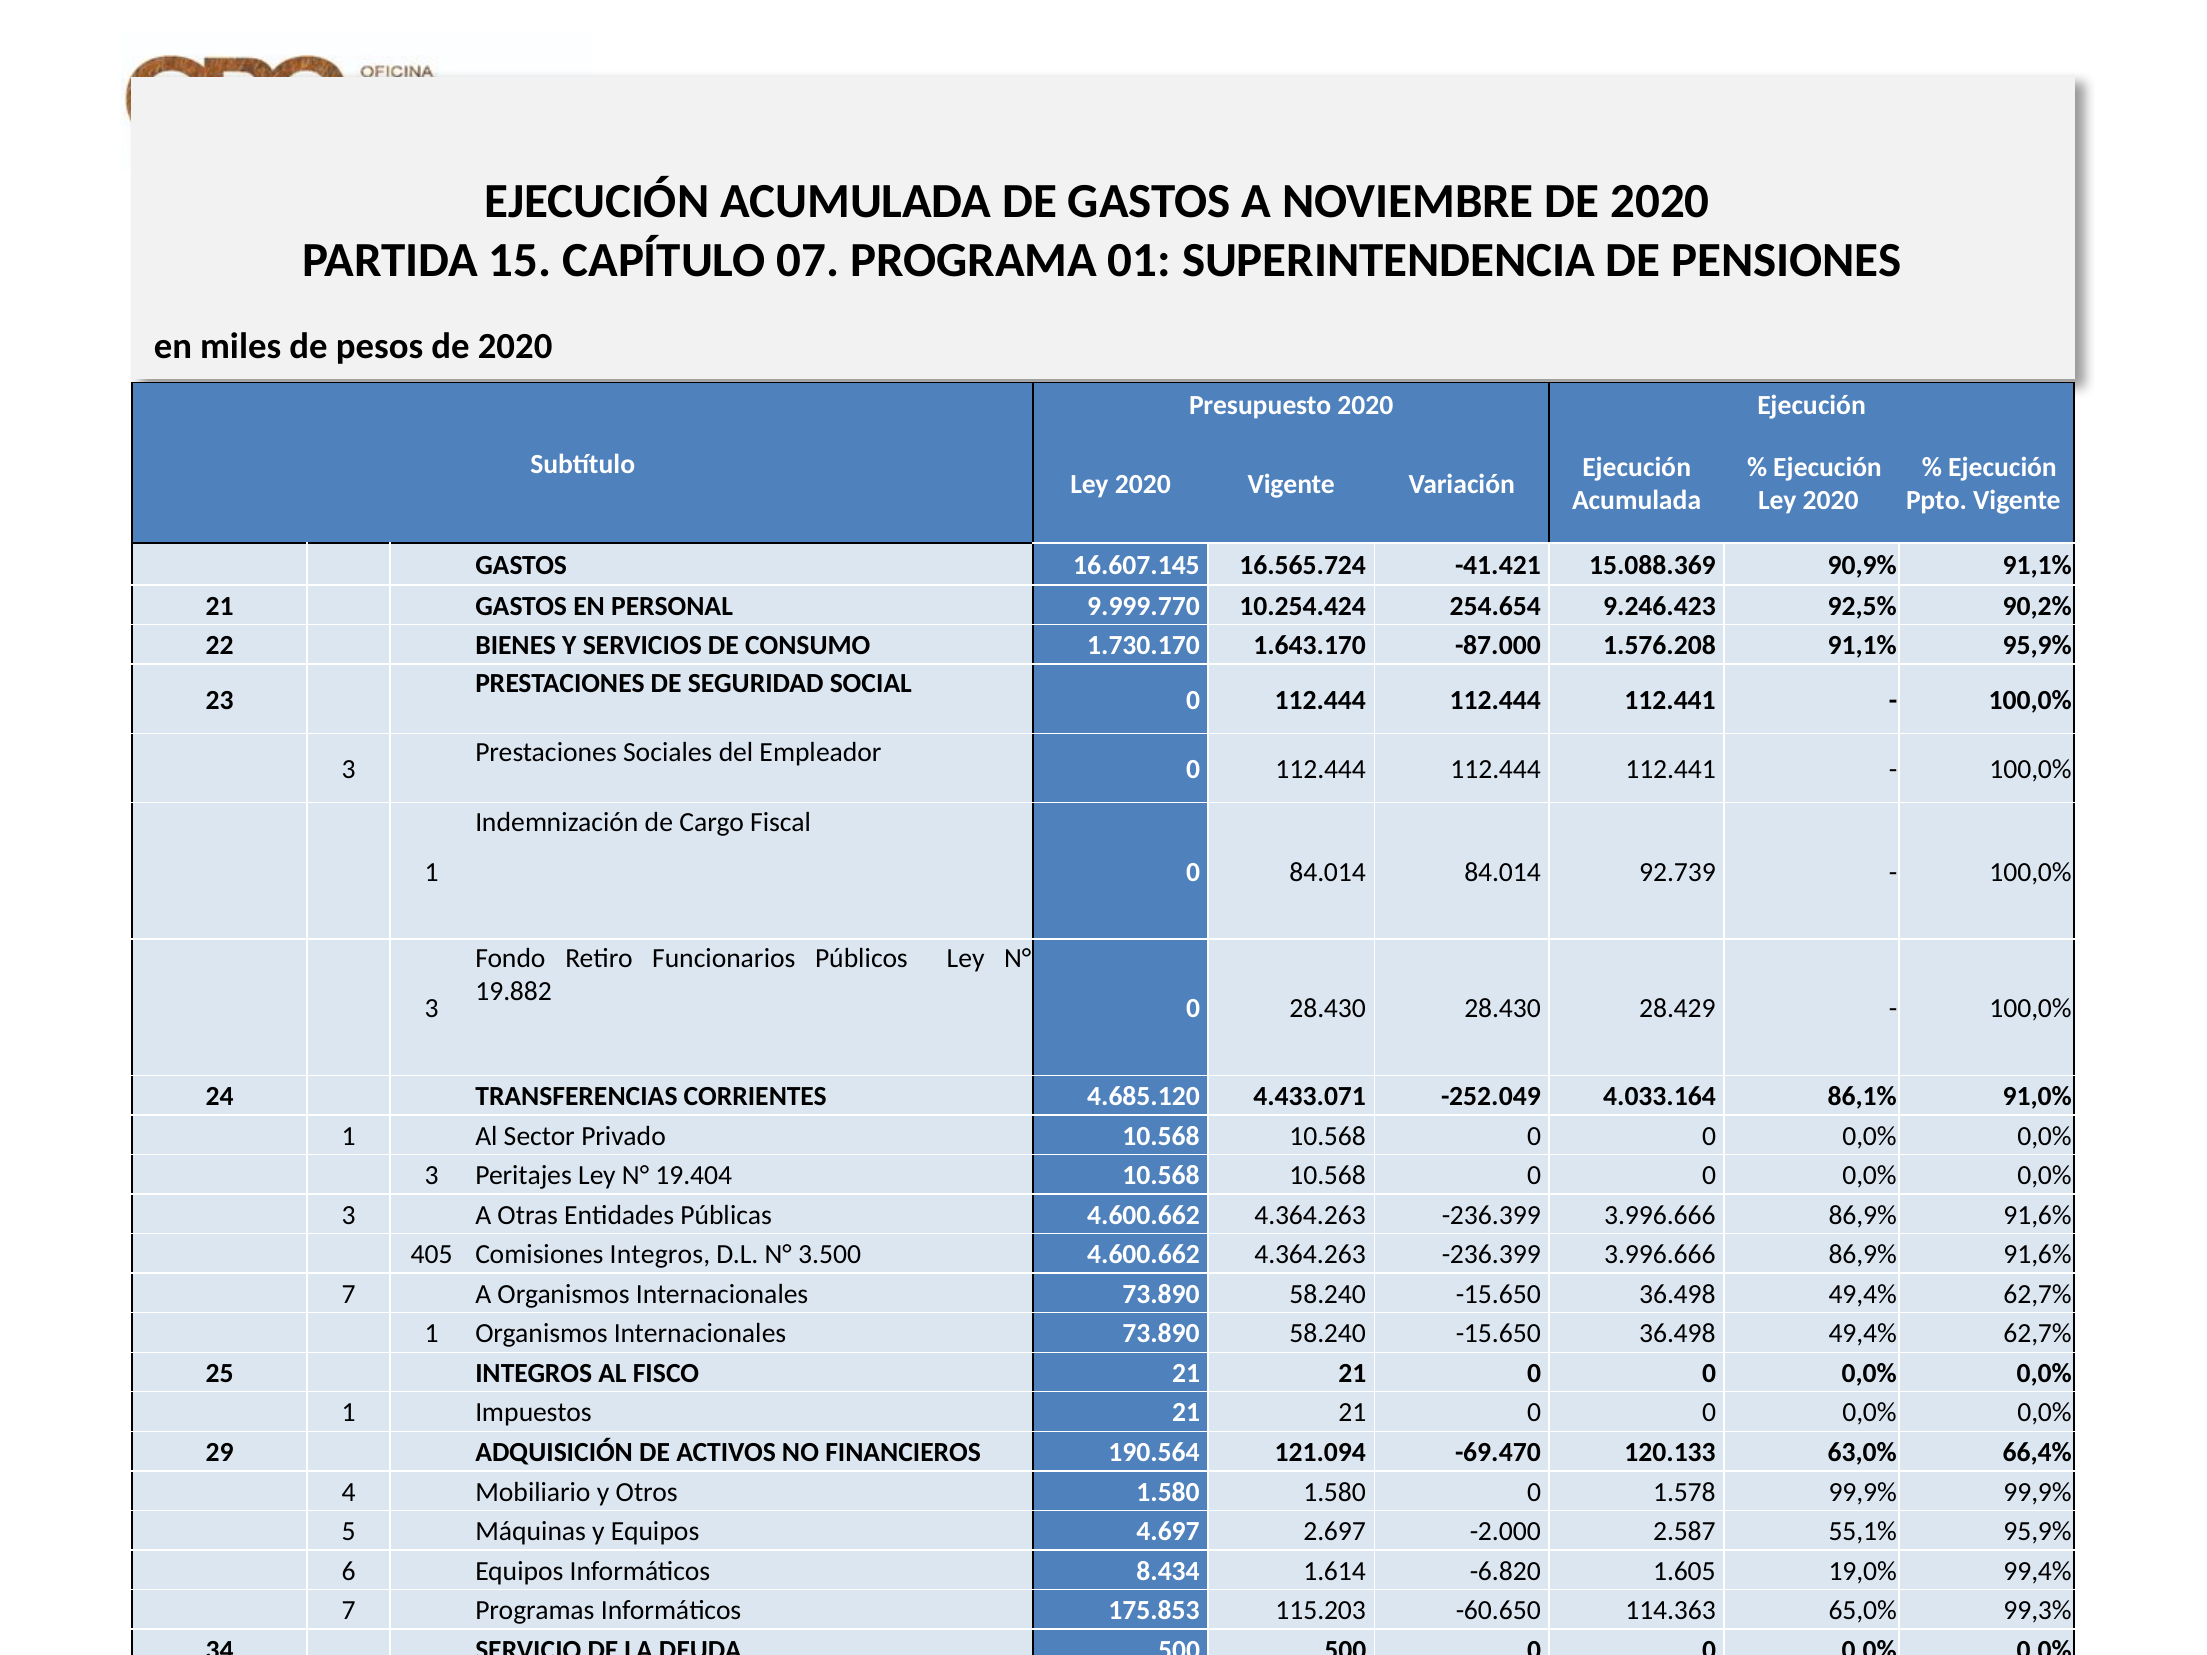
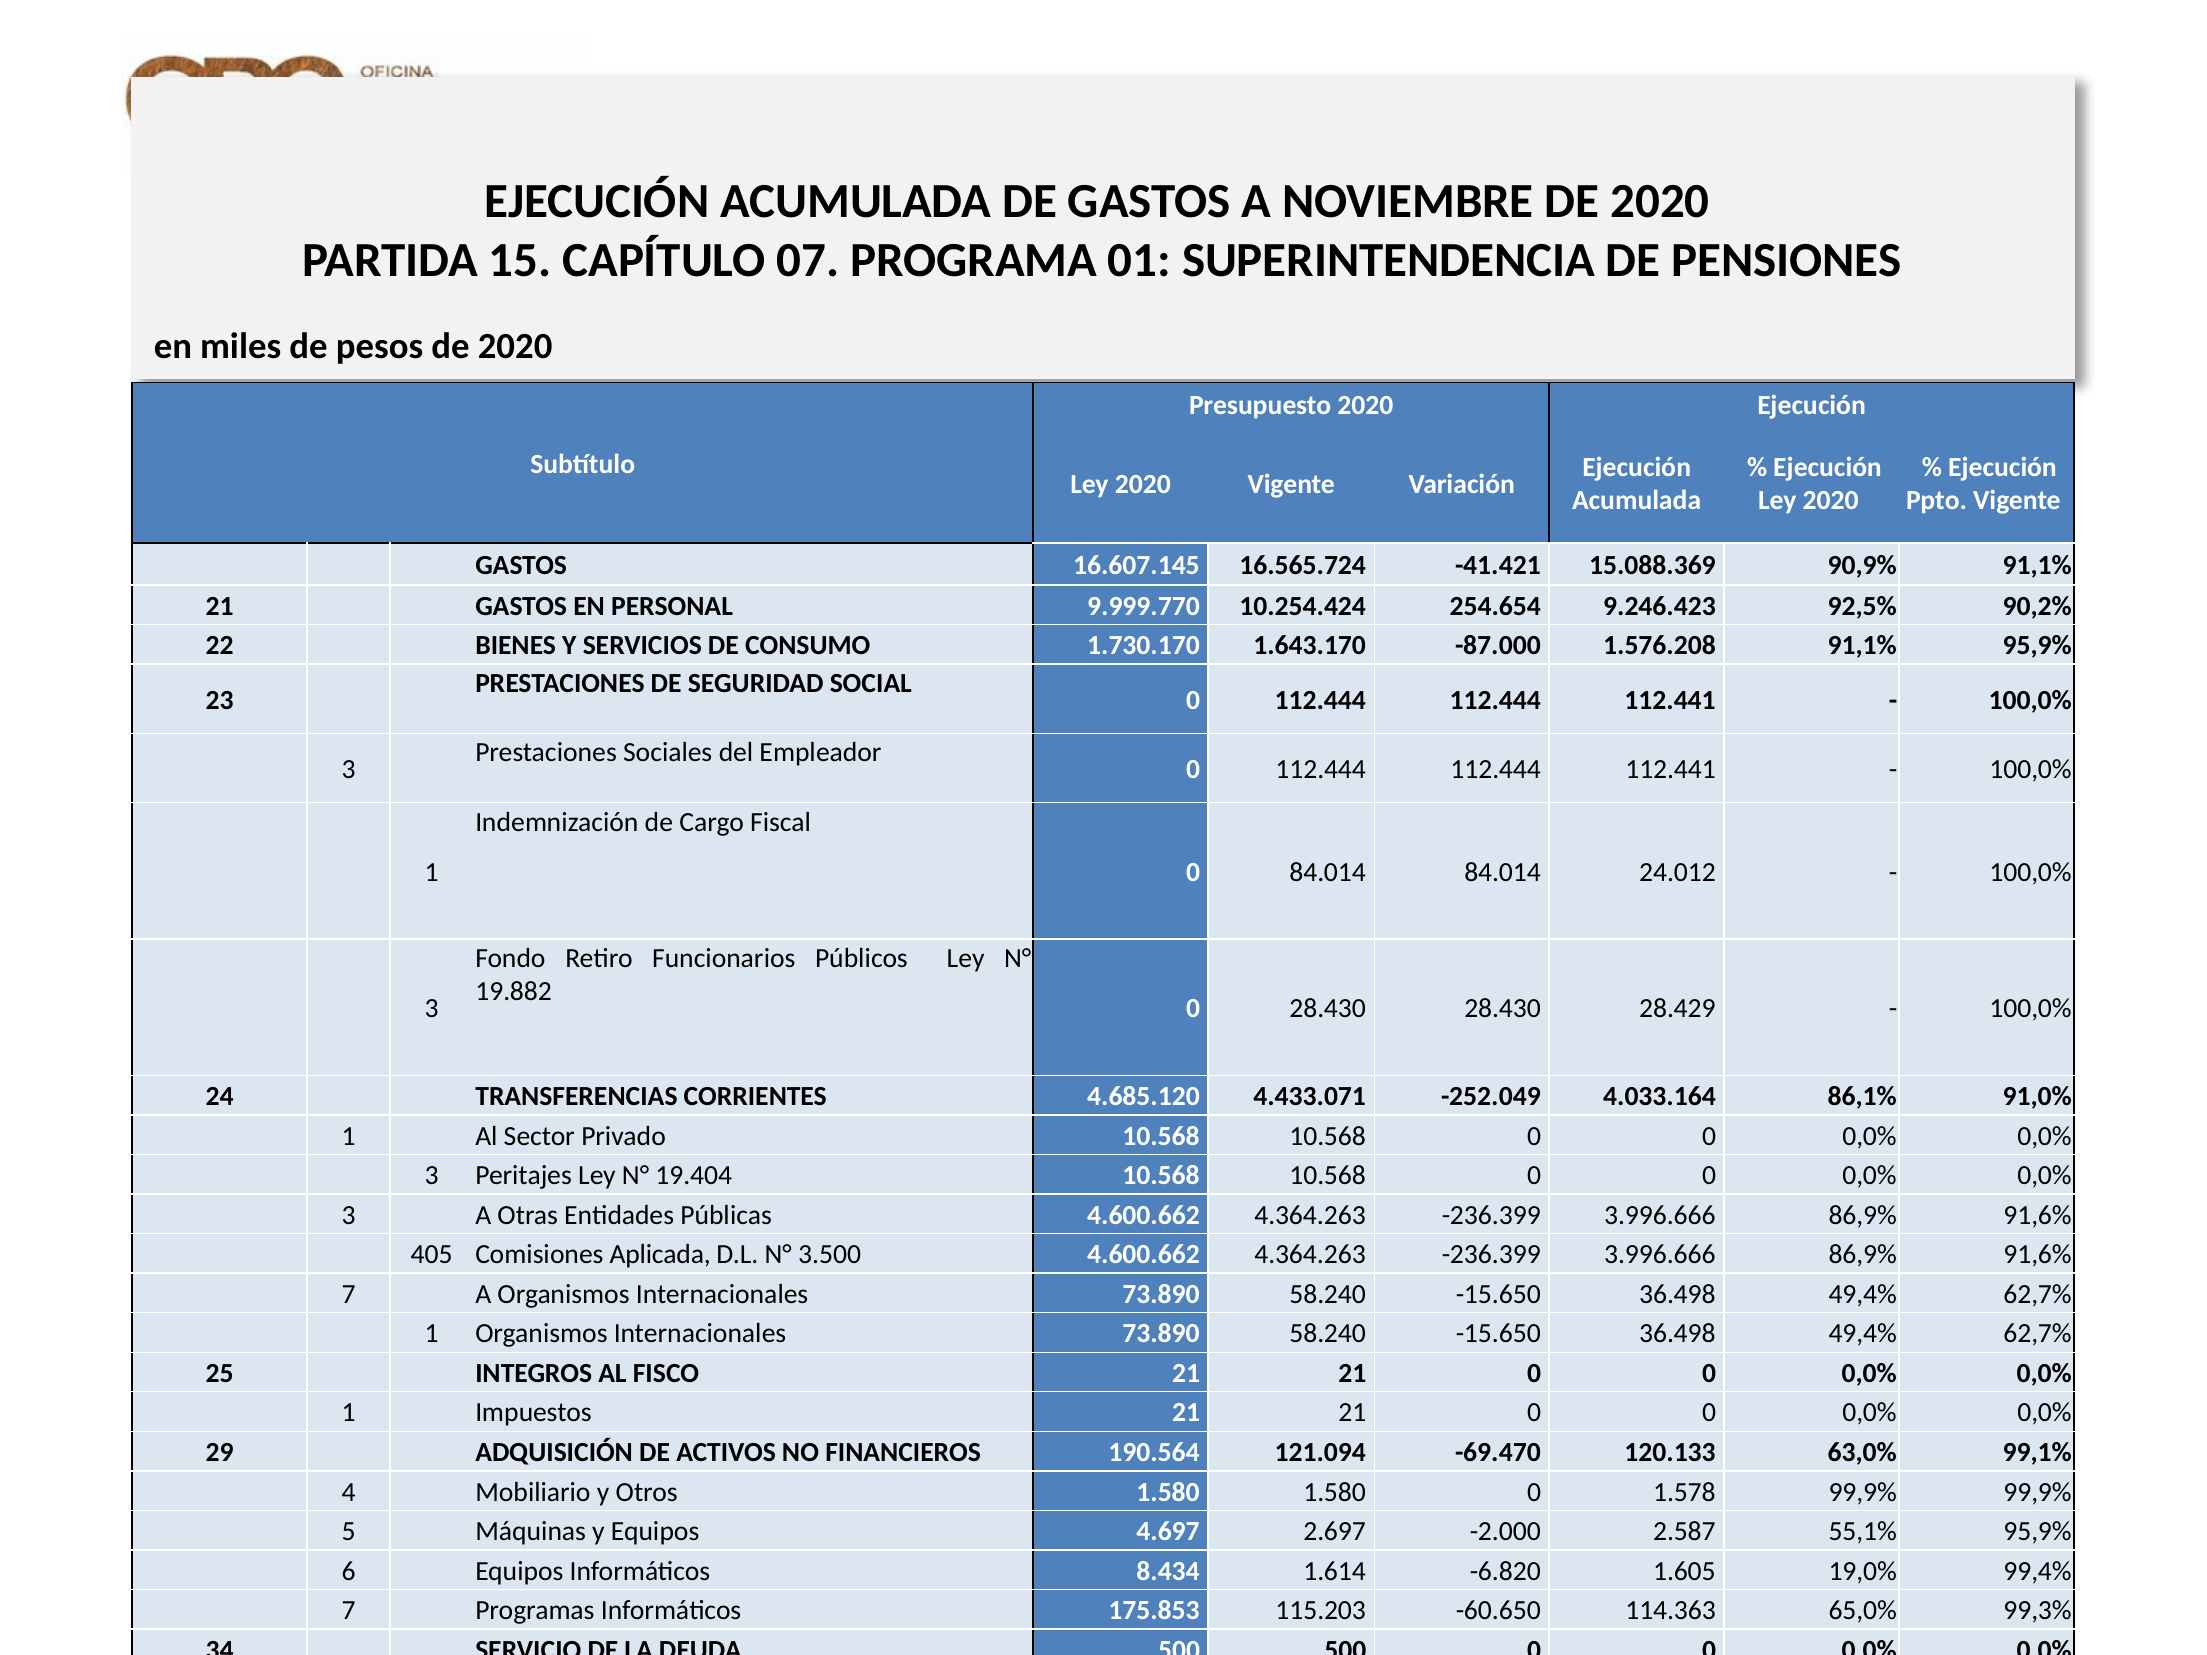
92.739: 92.739 -> 24.012
Comisiones Integros: Integros -> Aplicada
66,4%: 66,4% -> 99,1%
